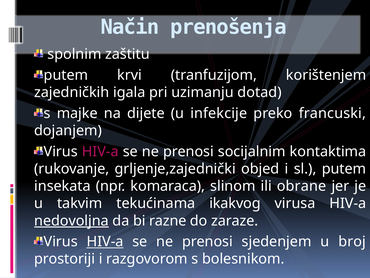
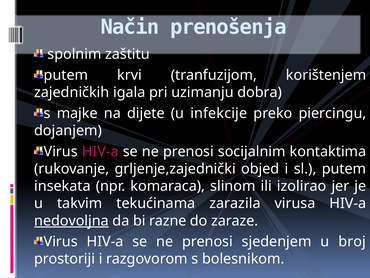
dotad: dotad -> dobra
francuski: francuski -> piercingu
obrane: obrane -> izolirao
ikakvog: ikakvog -> zarazila
HIV-a at (105, 241) underline: present -> none
